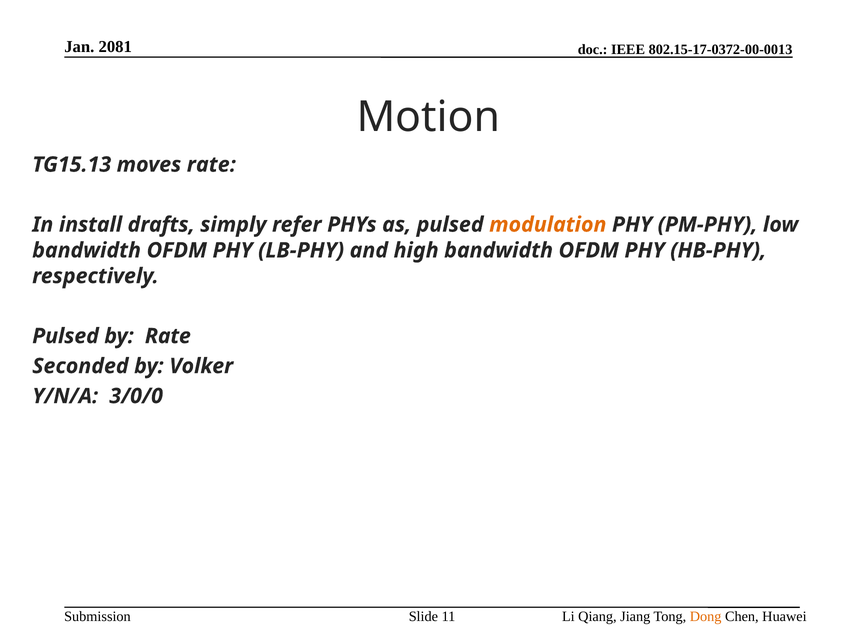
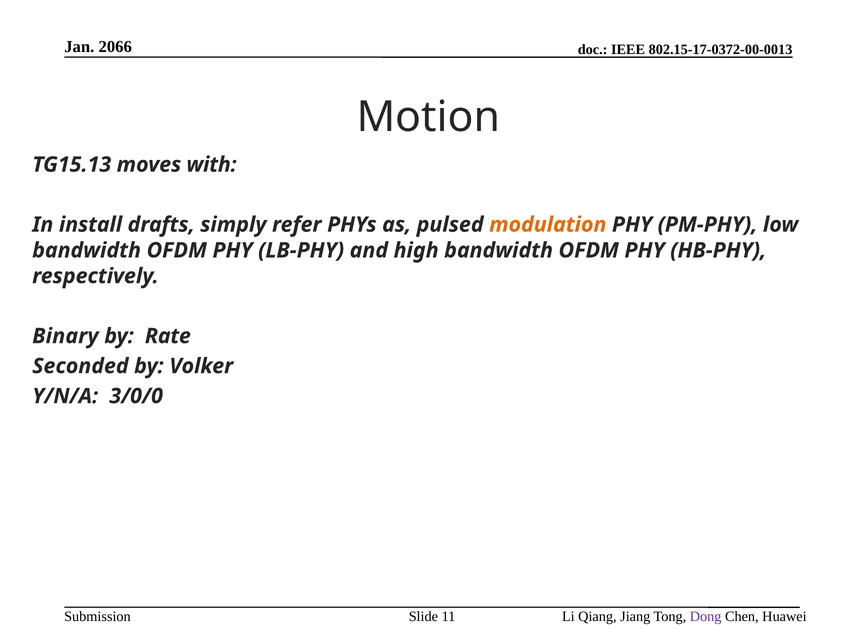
2081: 2081 -> 2066
moves rate: rate -> with
Pulsed at (66, 336): Pulsed -> Binary
Dong colour: orange -> purple
